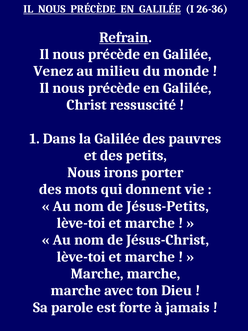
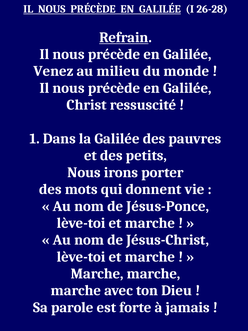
26-36: 26-36 -> 26-28
Jésus-Petits: Jésus-Petits -> Jésus-Ponce
